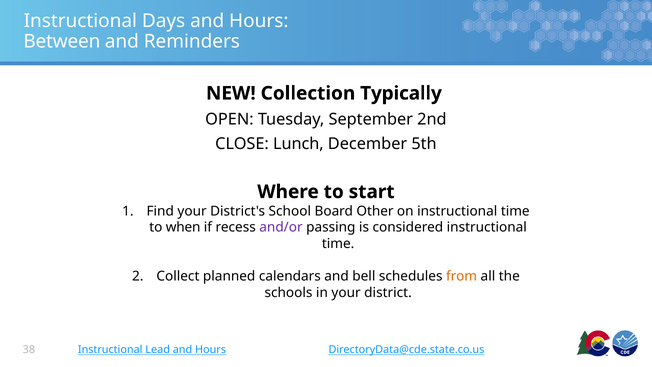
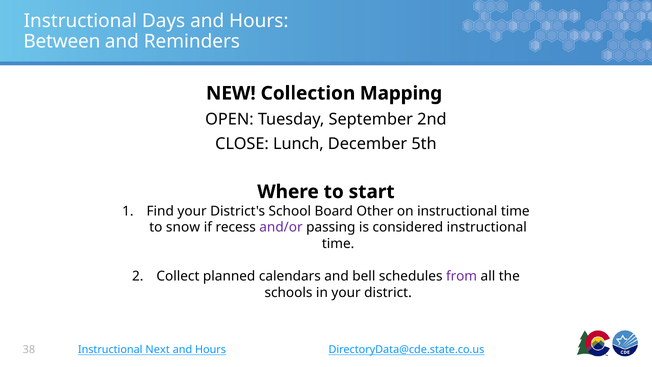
Typically: Typically -> Mapping
when: when -> snow
from colour: orange -> purple
Lead: Lead -> Next
